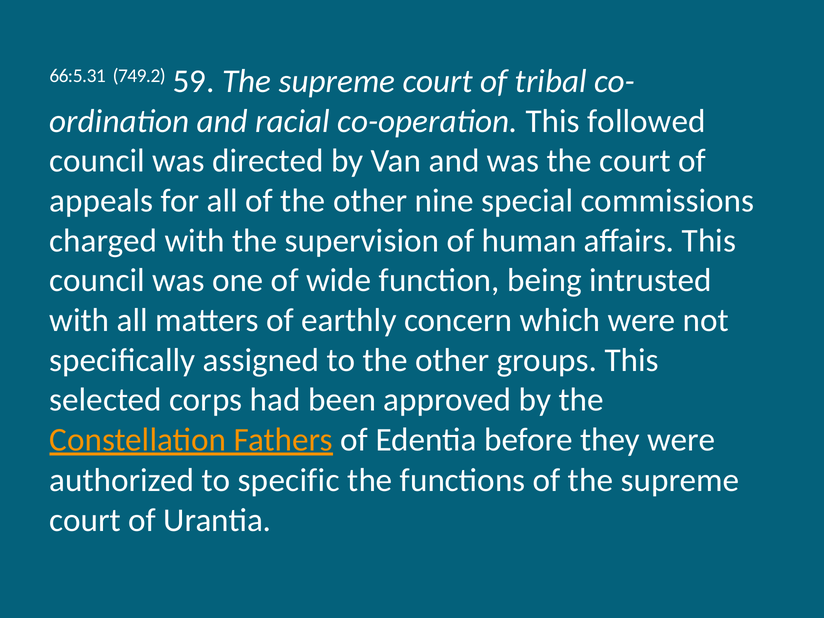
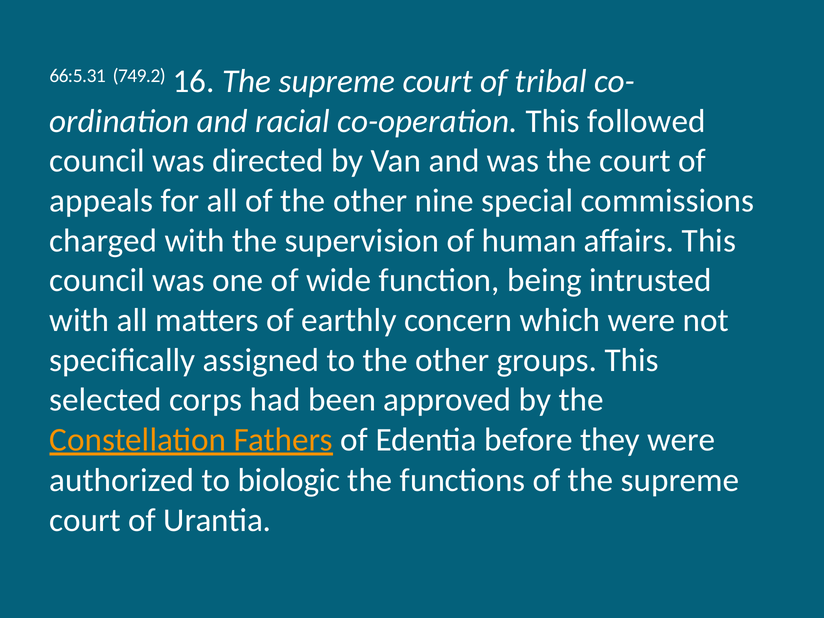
59: 59 -> 16
specific: specific -> biologic
